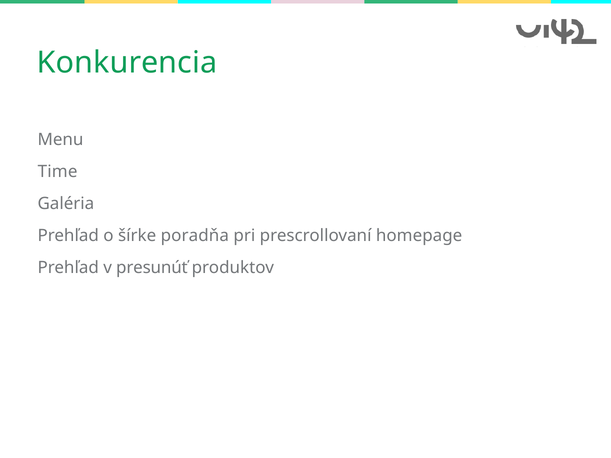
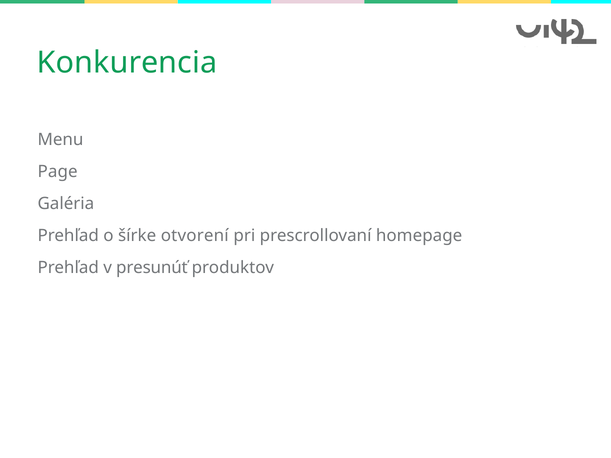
Time: Time -> Page
poradňa: poradňa -> otvorení
